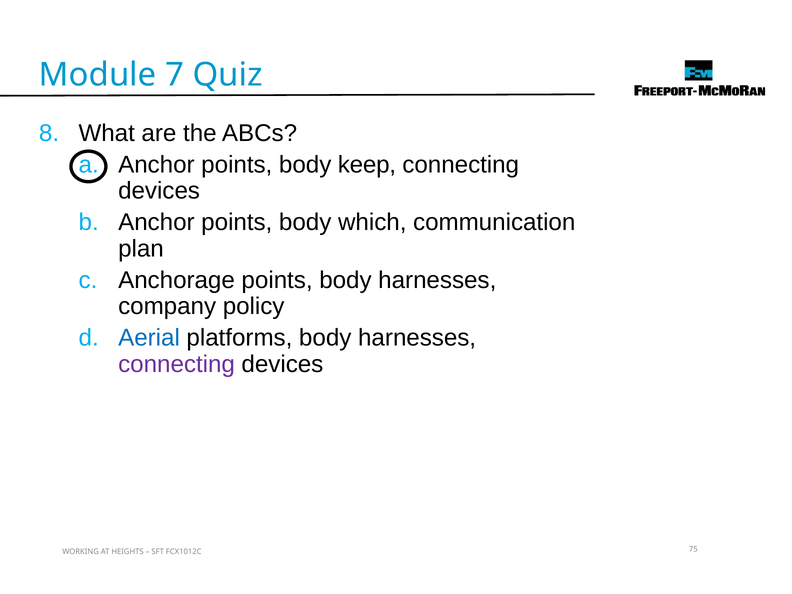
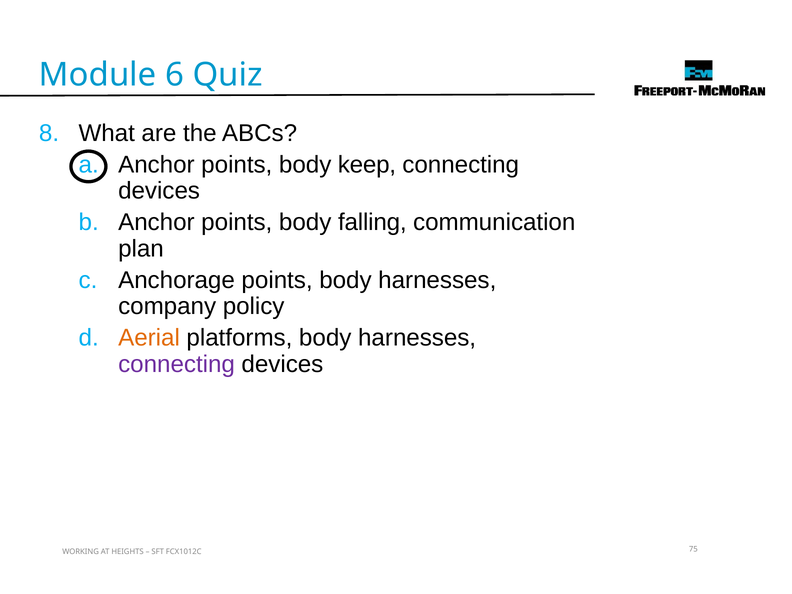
7: 7 -> 6
which: which -> falling
Aerial colour: blue -> orange
